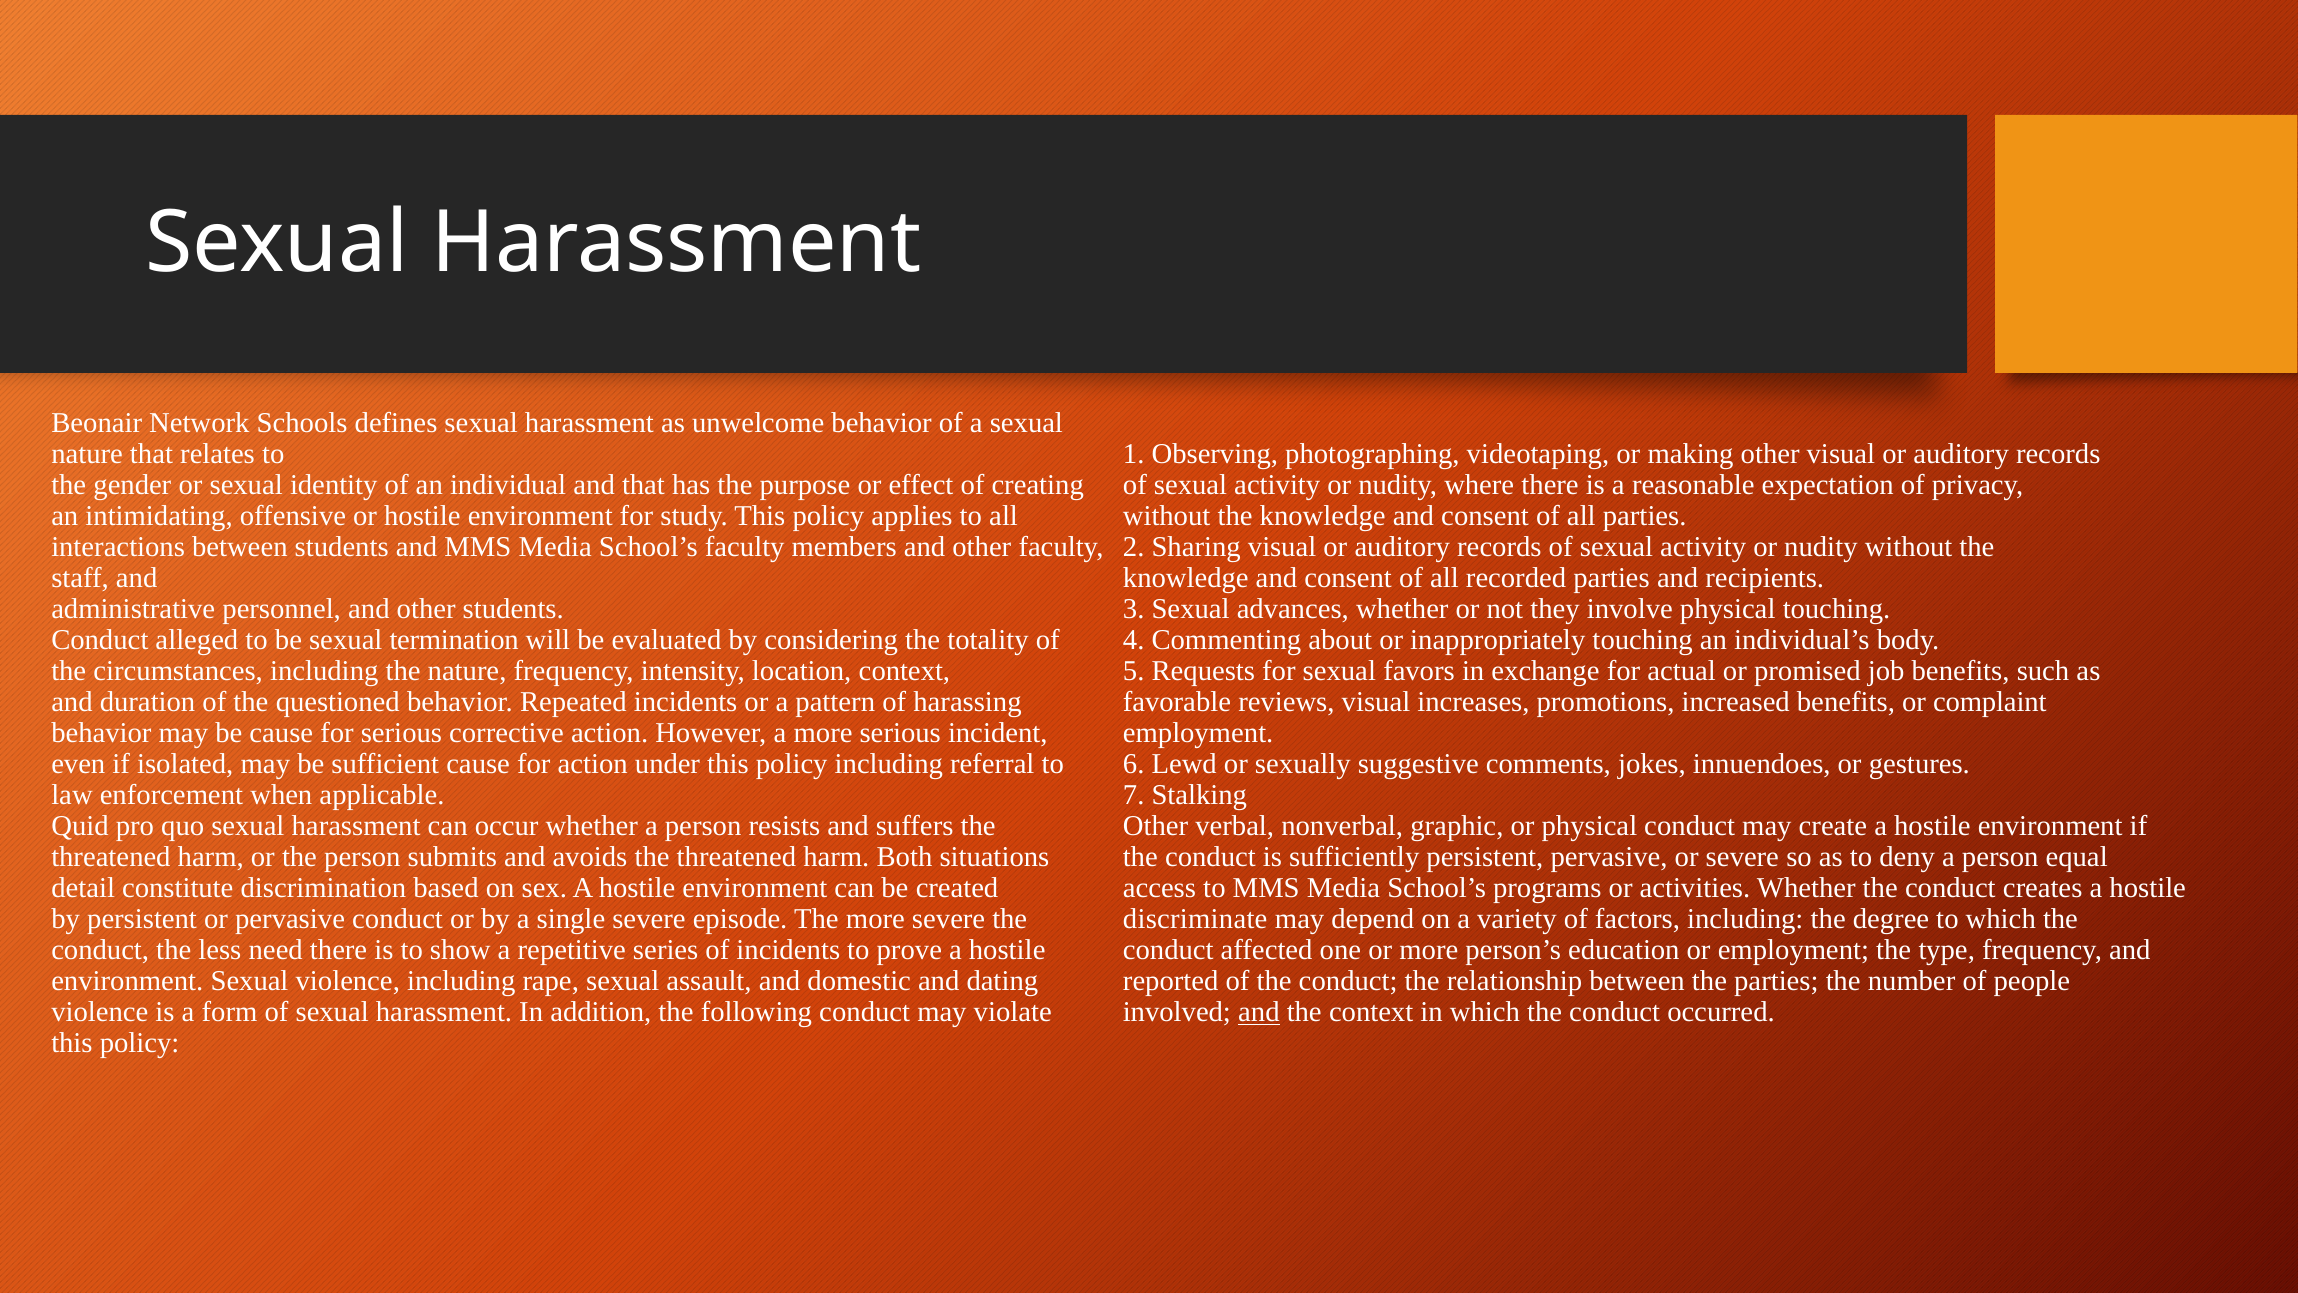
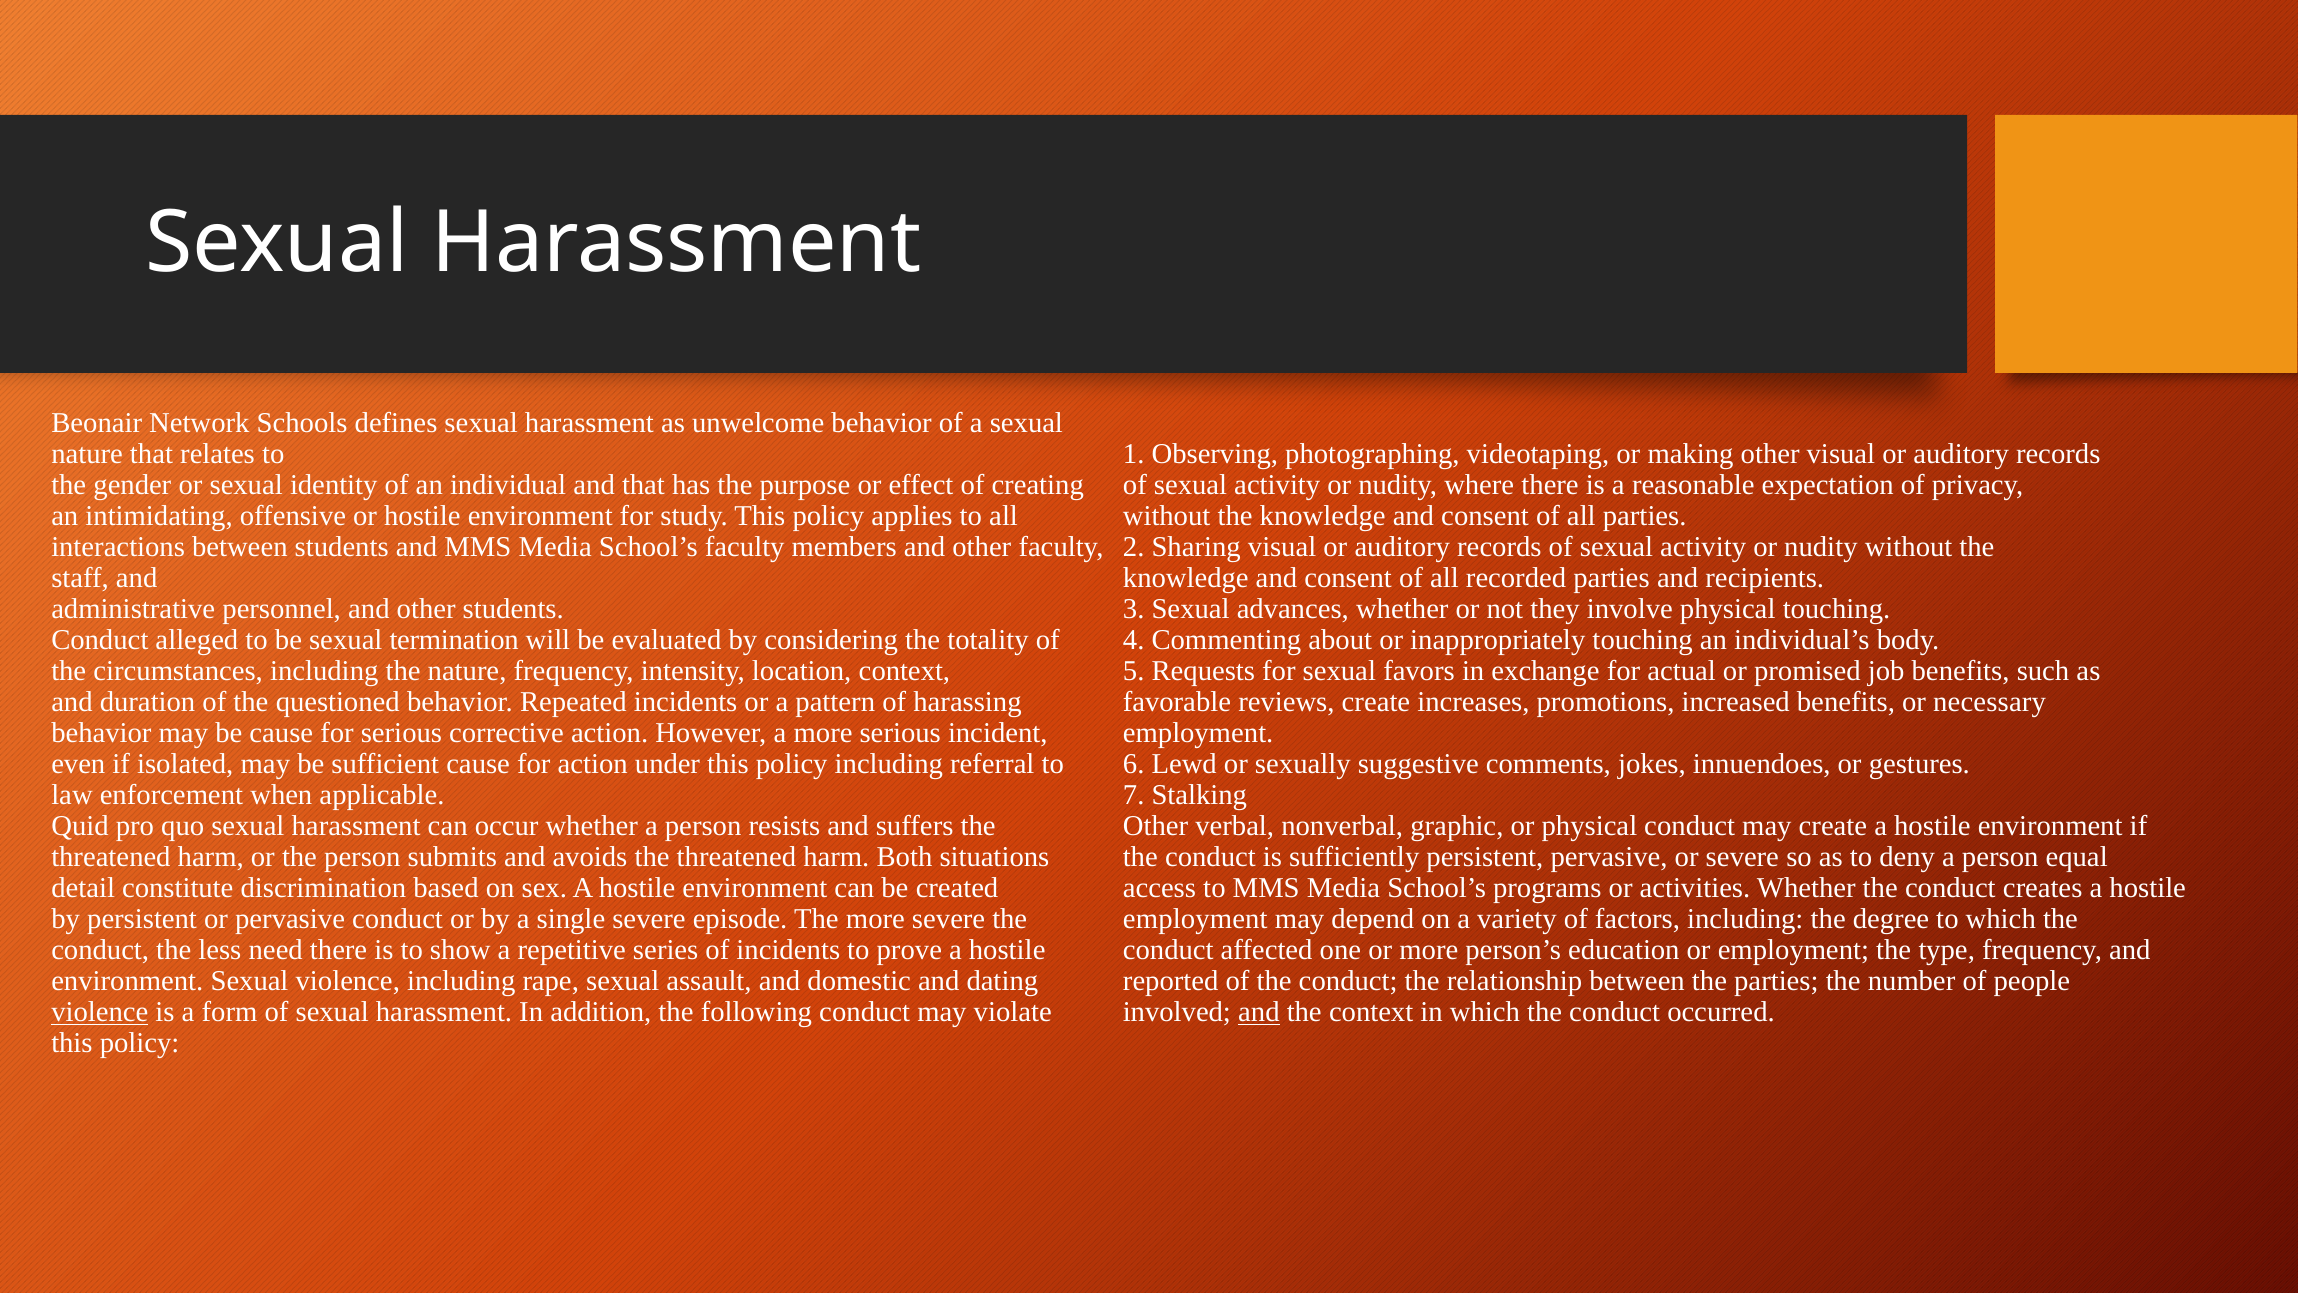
reviews visual: visual -> create
complaint: complaint -> necessary
discriminate at (1195, 919): discriminate -> employment
violence at (100, 1012) underline: none -> present
